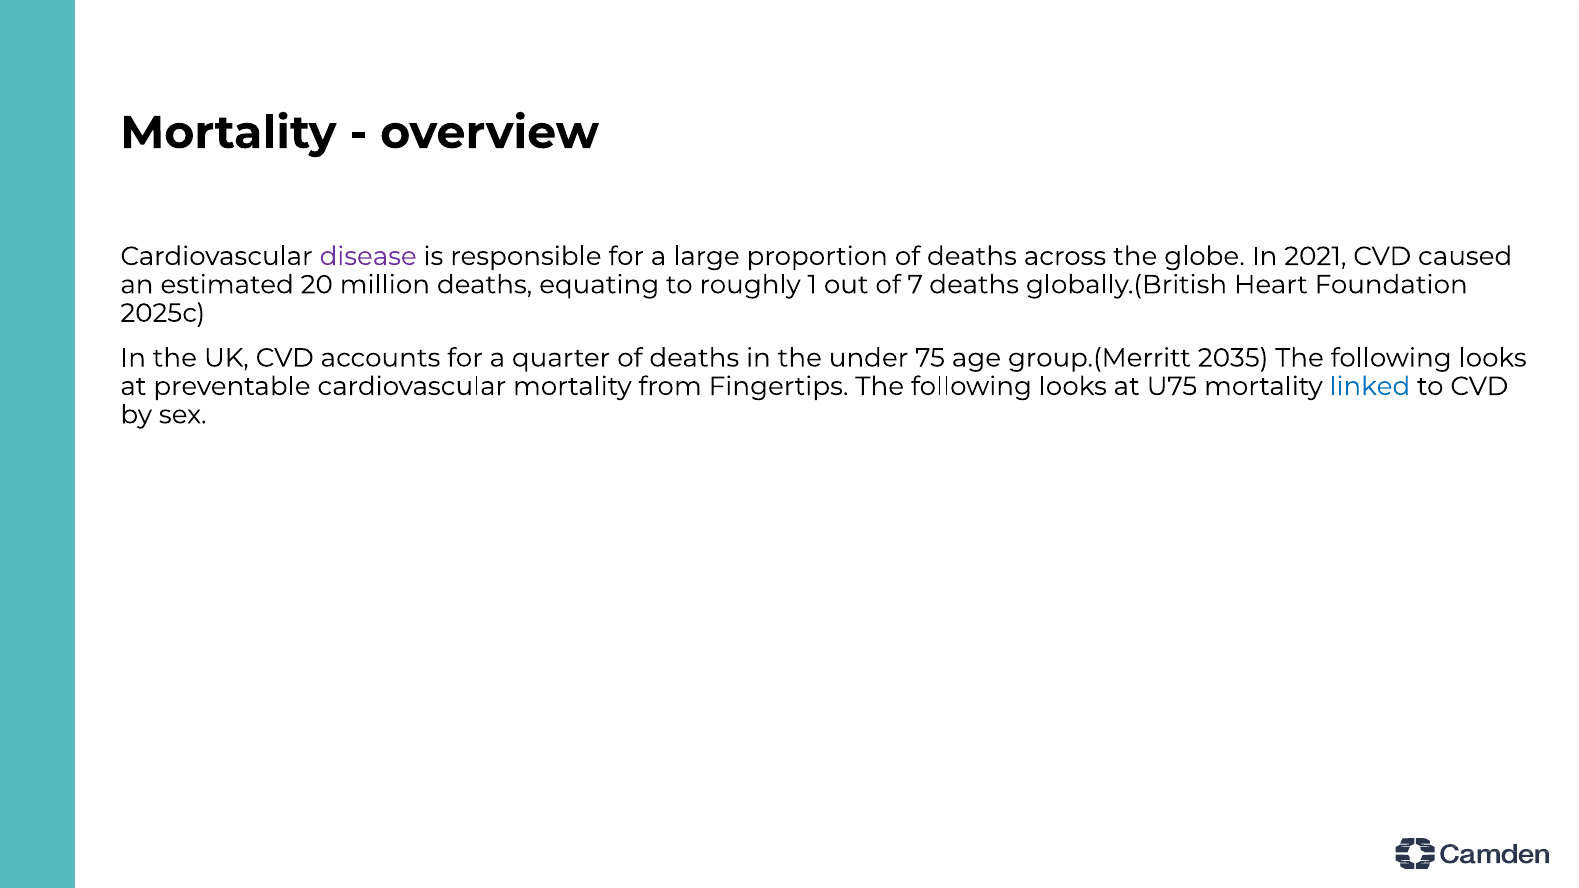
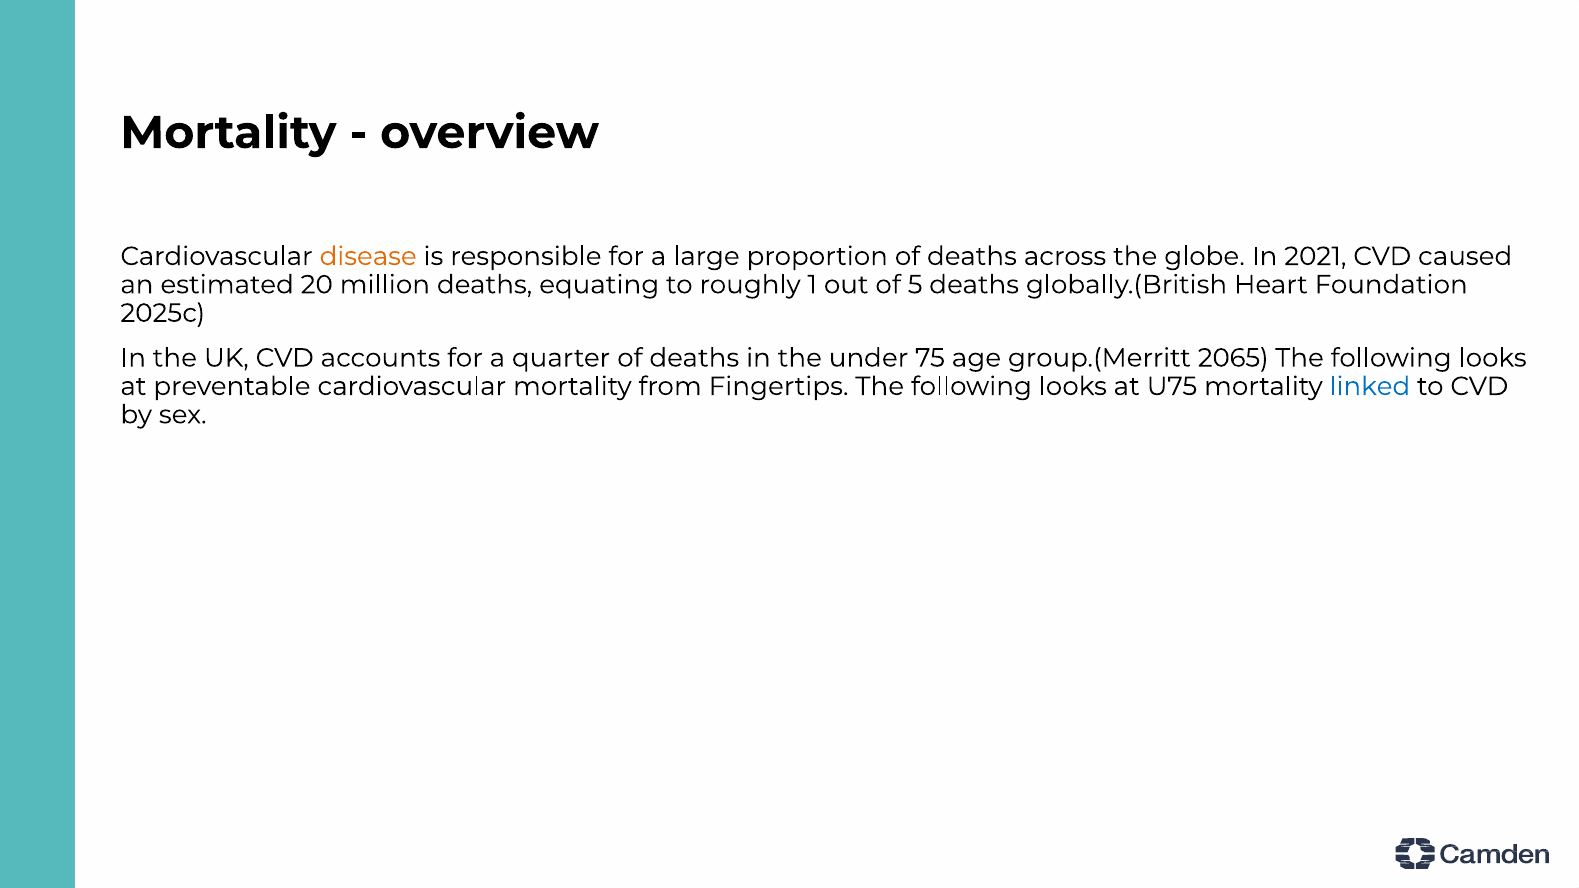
disease colour: purple -> orange
7: 7 -> 5
2035: 2035 -> 2065
